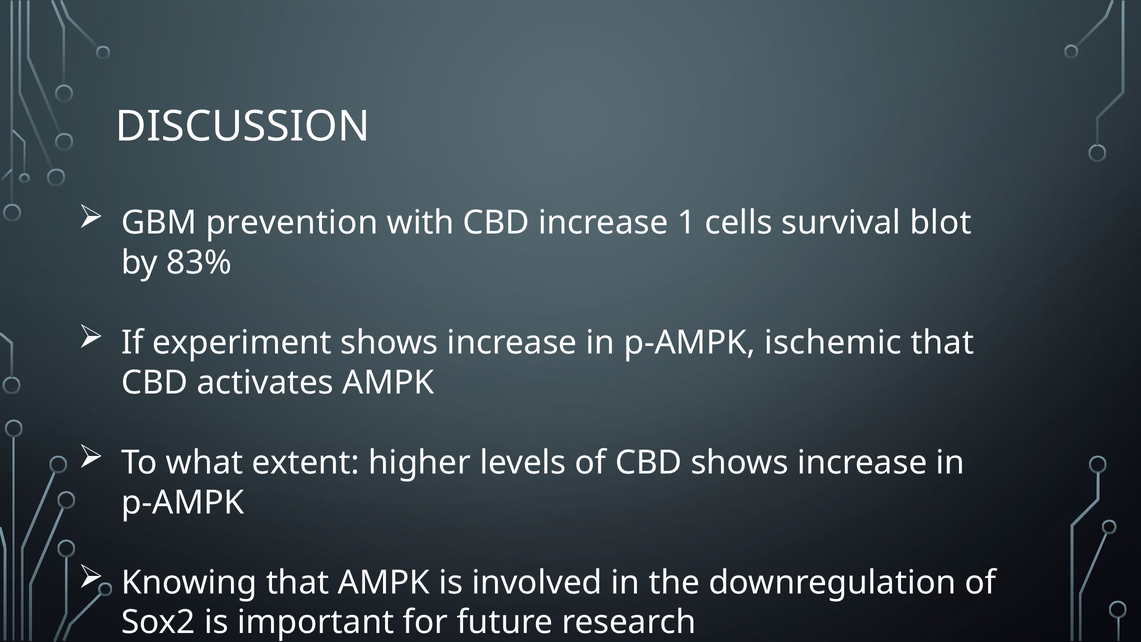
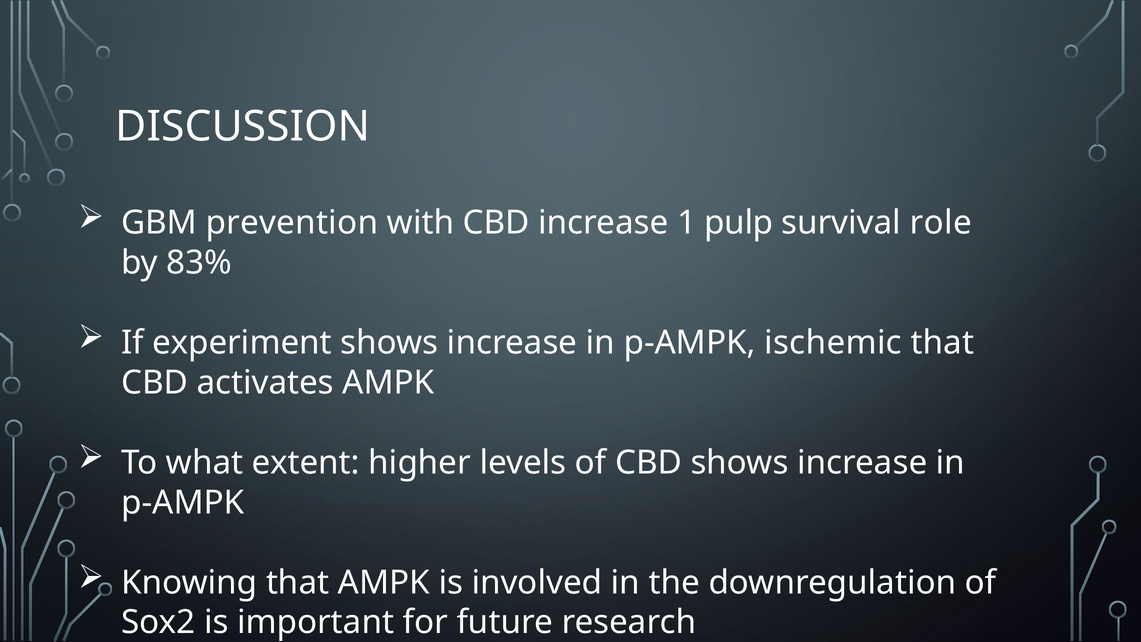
cells: cells -> pulp
blot: blot -> role
